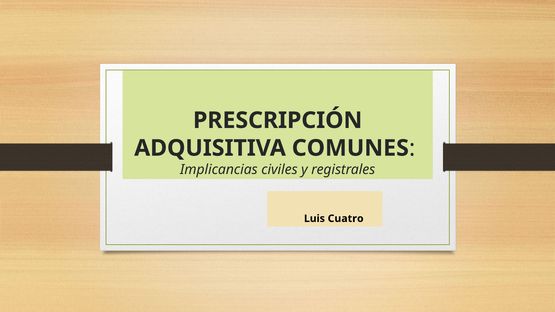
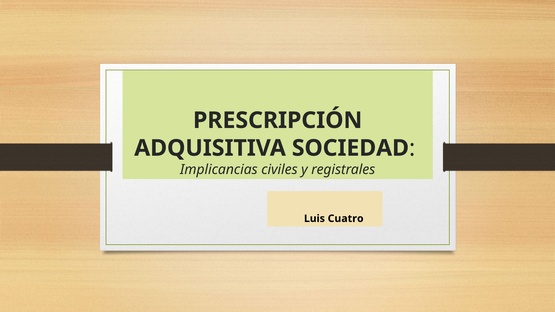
COMUNES: COMUNES -> SOCIEDAD
